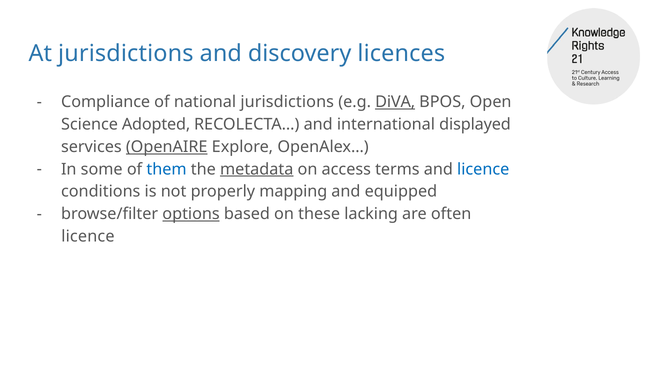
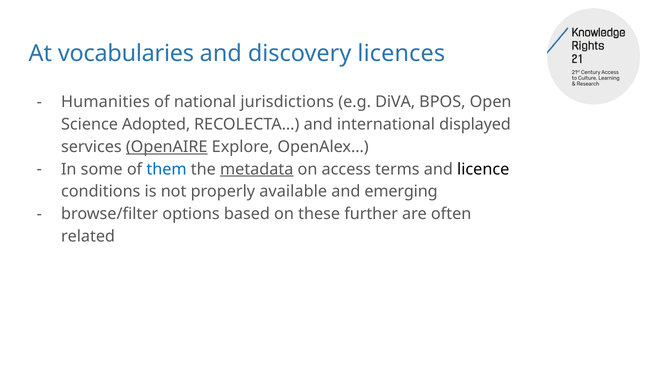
At jurisdictions: jurisdictions -> vocabularies
Compliance: Compliance -> Humanities
DiVA underline: present -> none
licence at (483, 169) colour: blue -> black
mapping: mapping -> available
equipped: equipped -> emerging
options underline: present -> none
lacking: lacking -> further
licence at (88, 236): licence -> related
